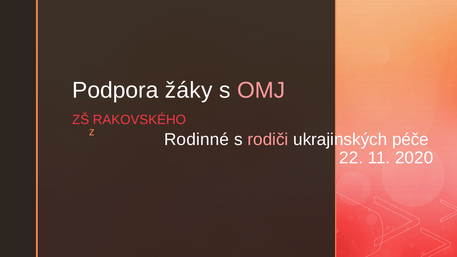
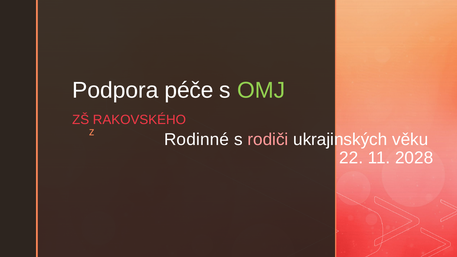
žáky: žáky -> péče
OMJ colour: pink -> light green
péče: péče -> věku
2020: 2020 -> 2028
